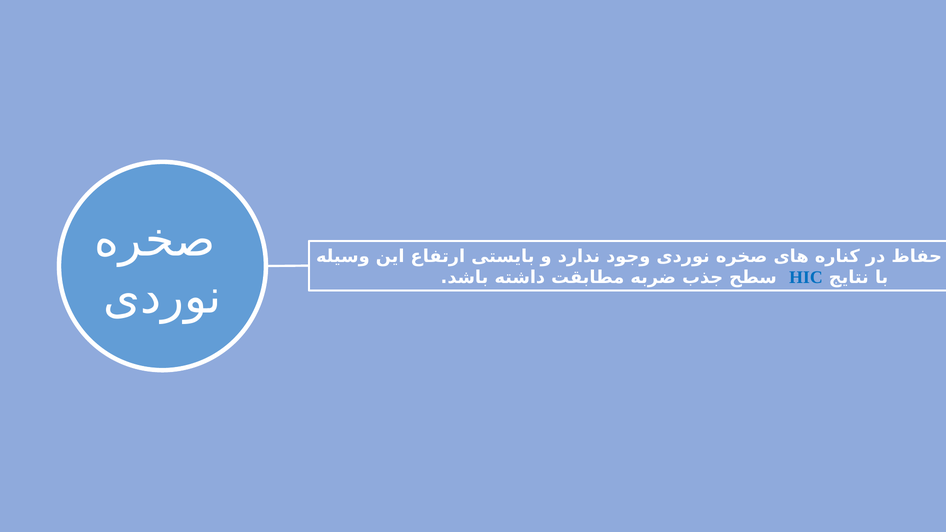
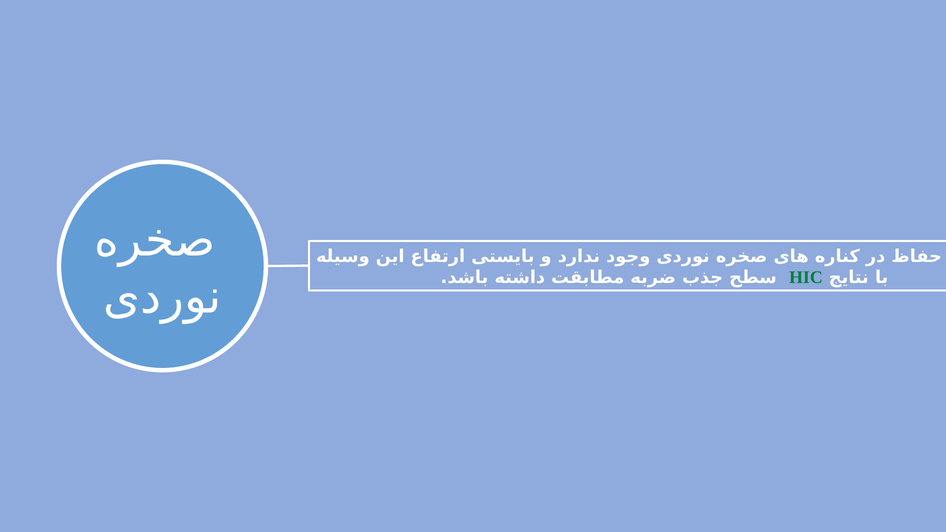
HIC colour: blue -> green
